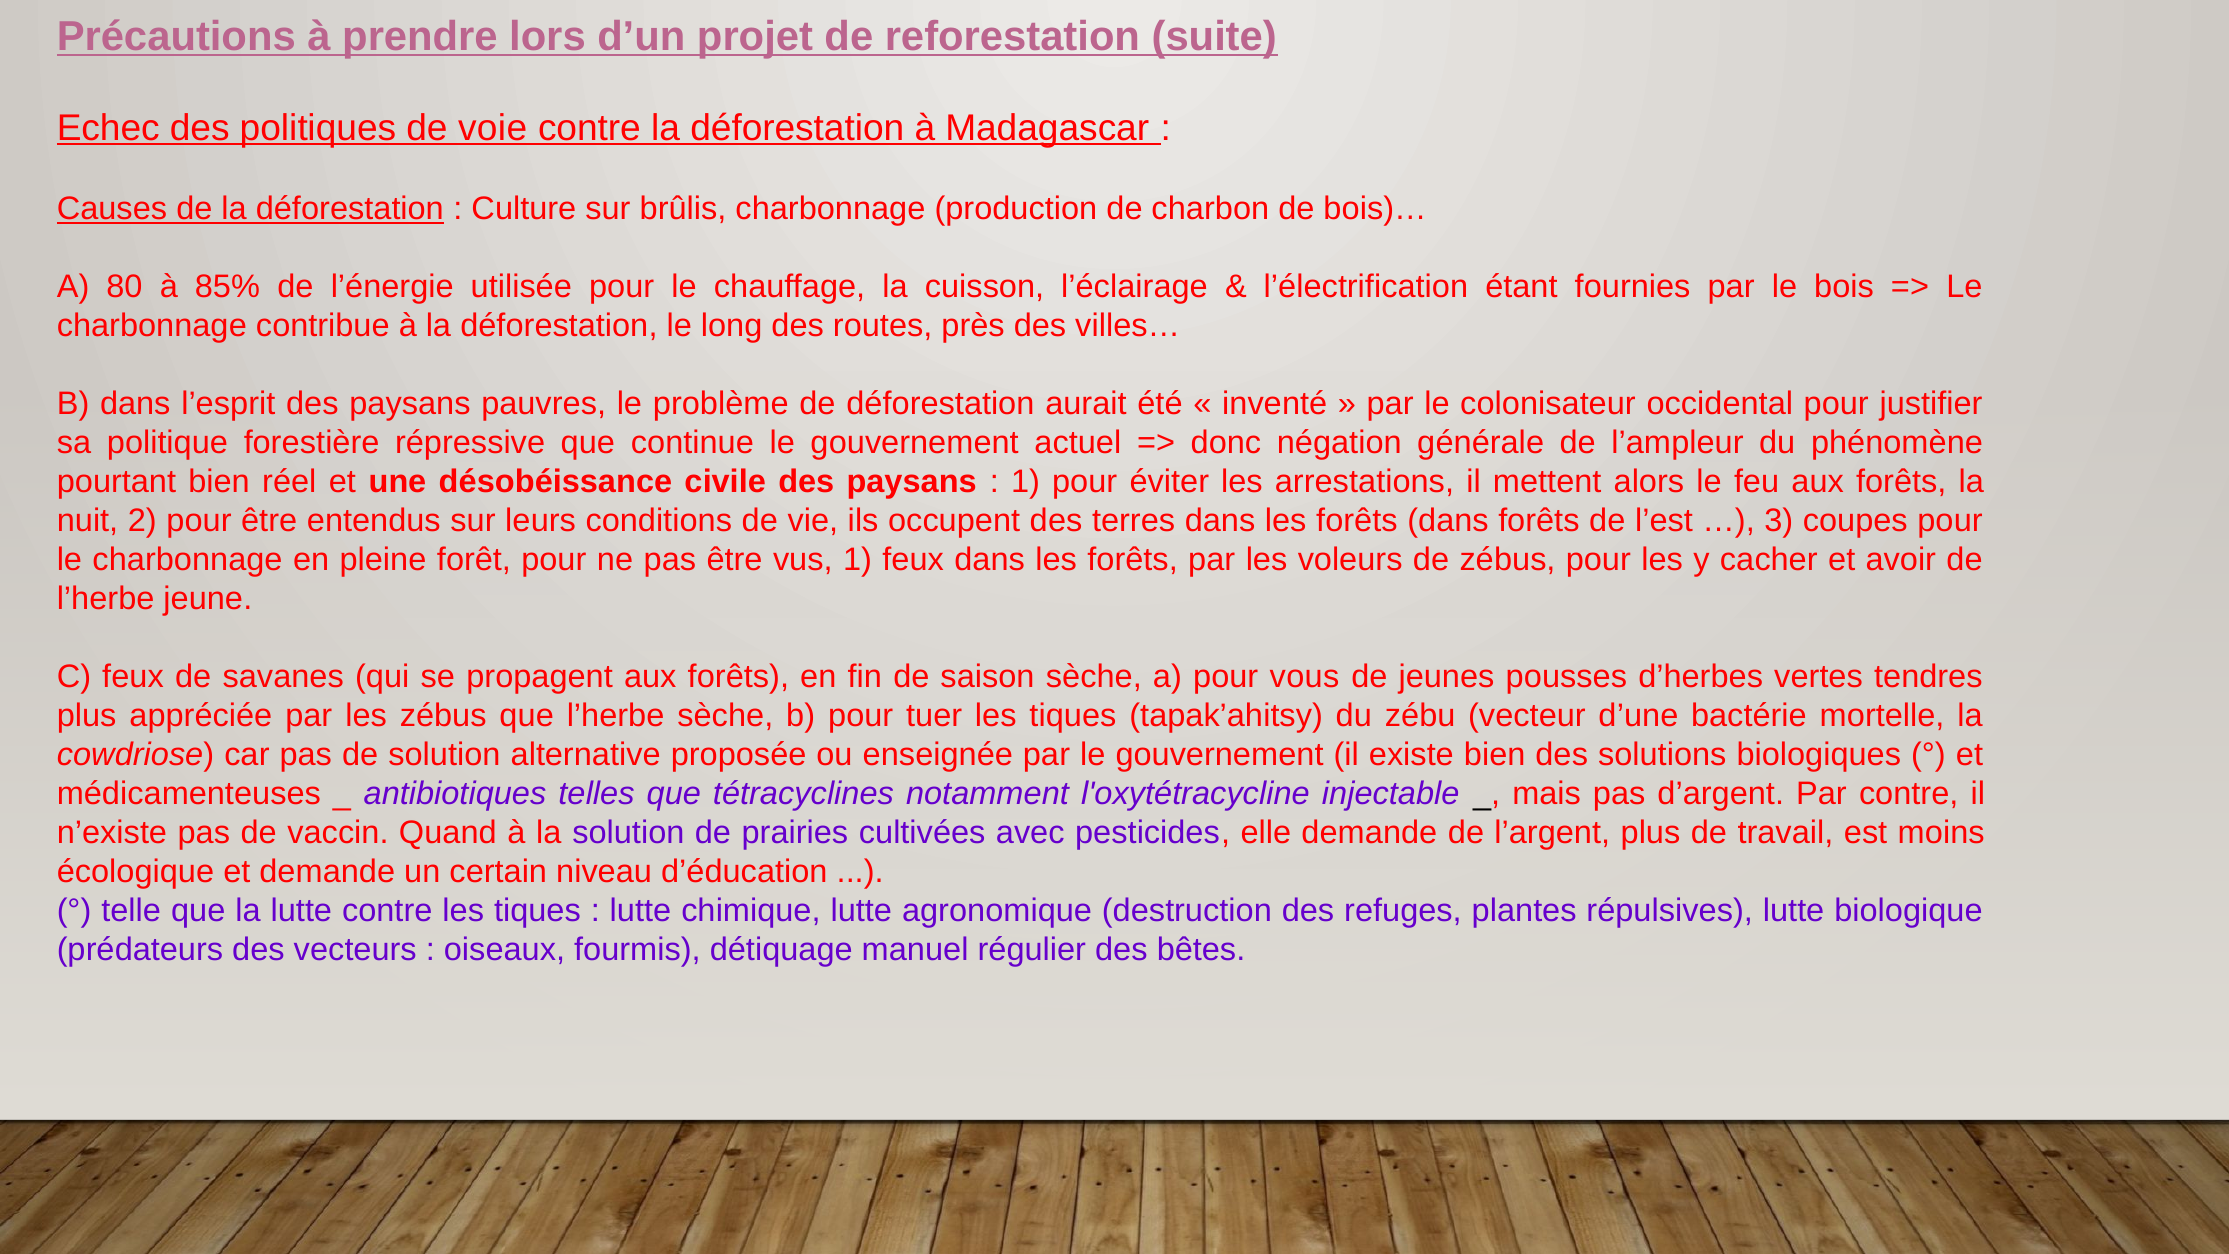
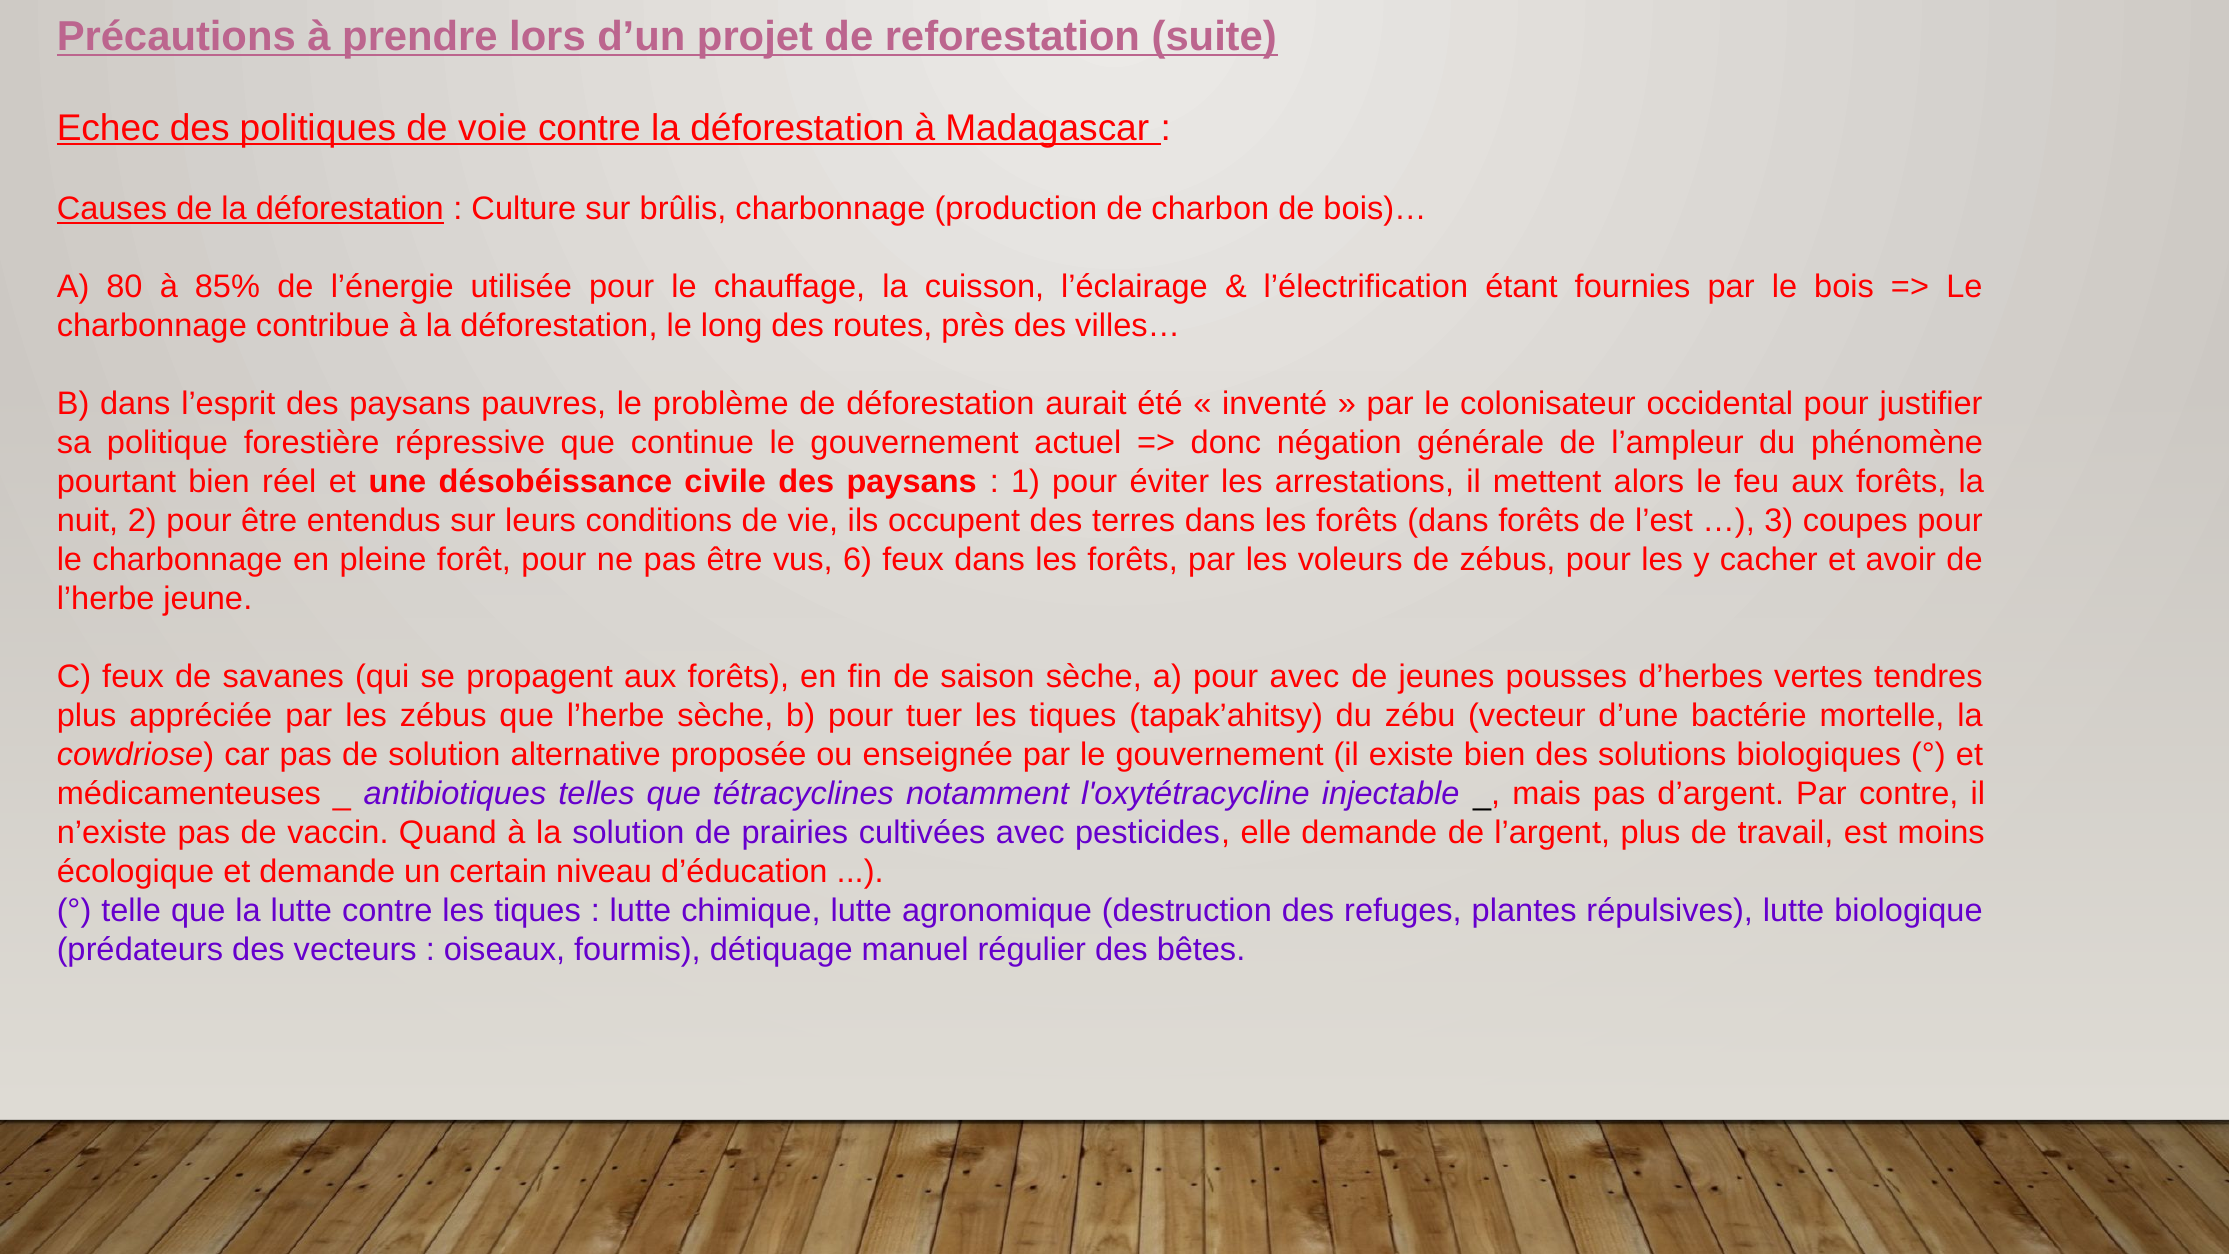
vus 1: 1 -> 6
pour vous: vous -> avec
